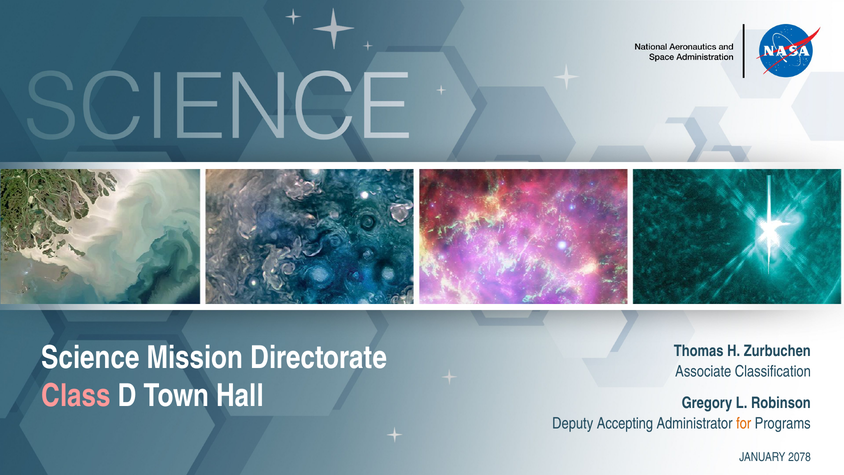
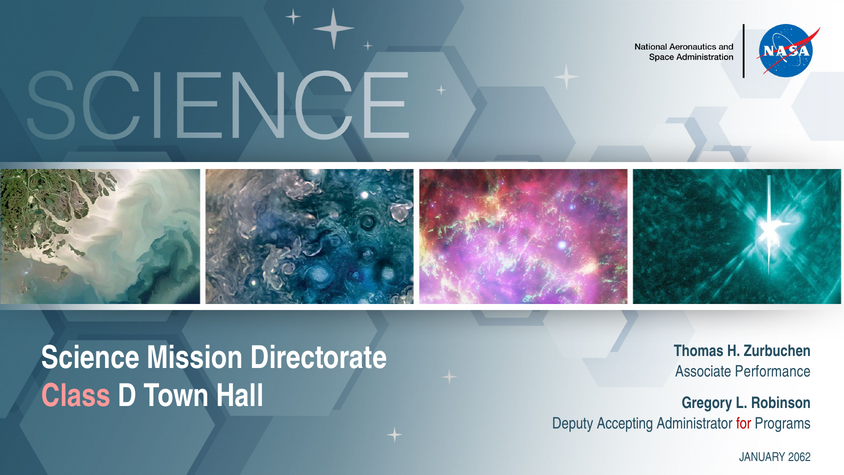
Classification: Classification -> Performance
for colour: orange -> red
2078: 2078 -> 2062
